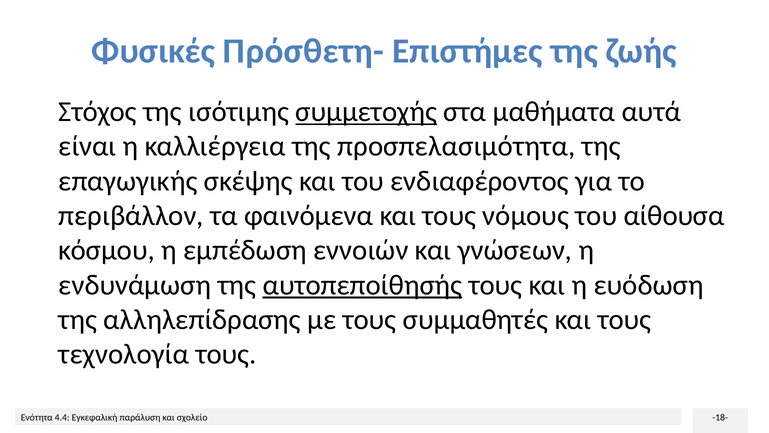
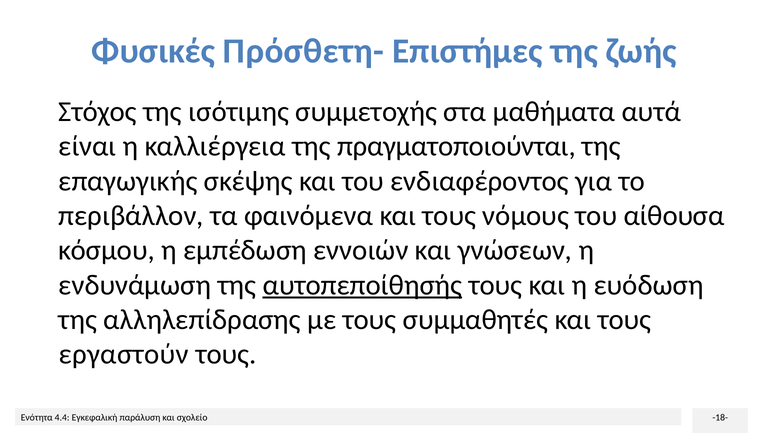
συμμετοχής underline: present -> none
προσπελασιμότητα: προσπελασιμότητα -> πραγματοποιούνται
τεχνολογία: τεχνολογία -> εργαστούν
